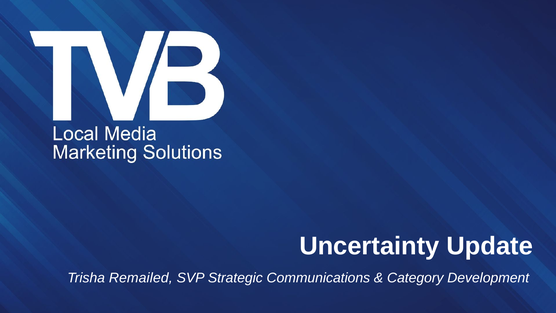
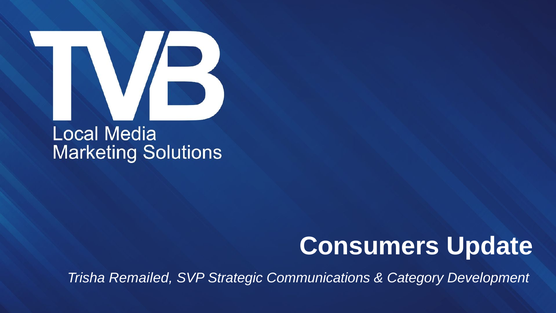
Uncertainty: Uncertainty -> Consumers
